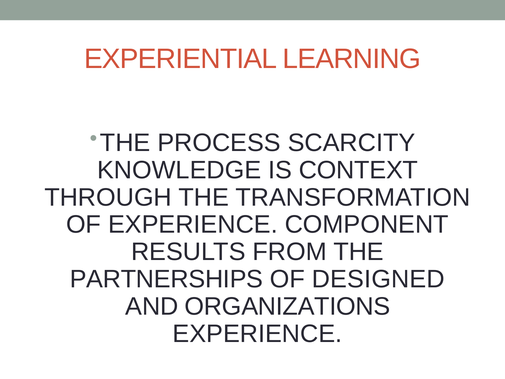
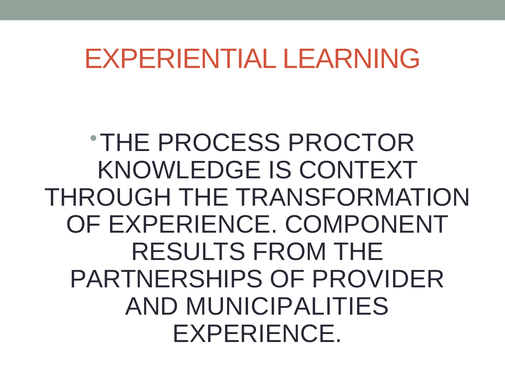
SCARCITY: SCARCITY -> PROCTOR
DESIGNED: DESIGNED -> PROVIDER
ORGANIZATIONS: ORGANIZATIONS -> MUNICIPALITIES
